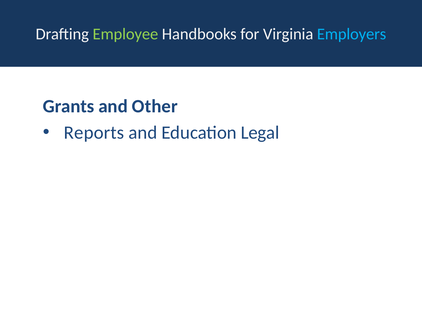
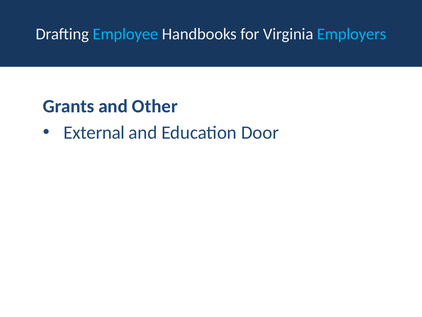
Employee colour: light green -> light blue
Reports: Reports -> External
Legal: Legal -> Door
